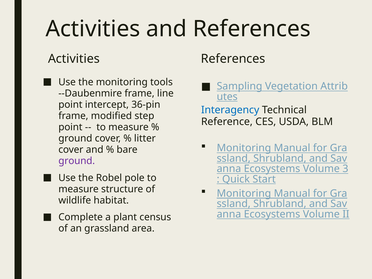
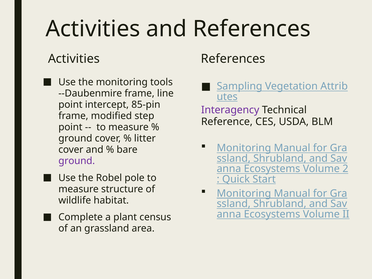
36-pin: 36-pin -> 85-pin
Interagency colour: blue -> purple
3: 3 -> 2
